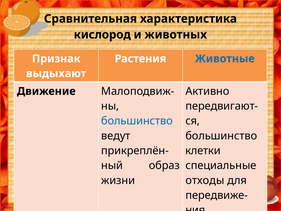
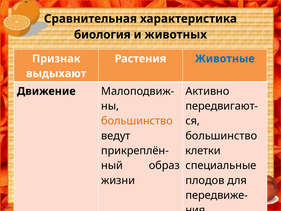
кислород: кислород -> биология
большинство at (137, 121) colour: blue -> orange
отходы: отходы -> плодов
